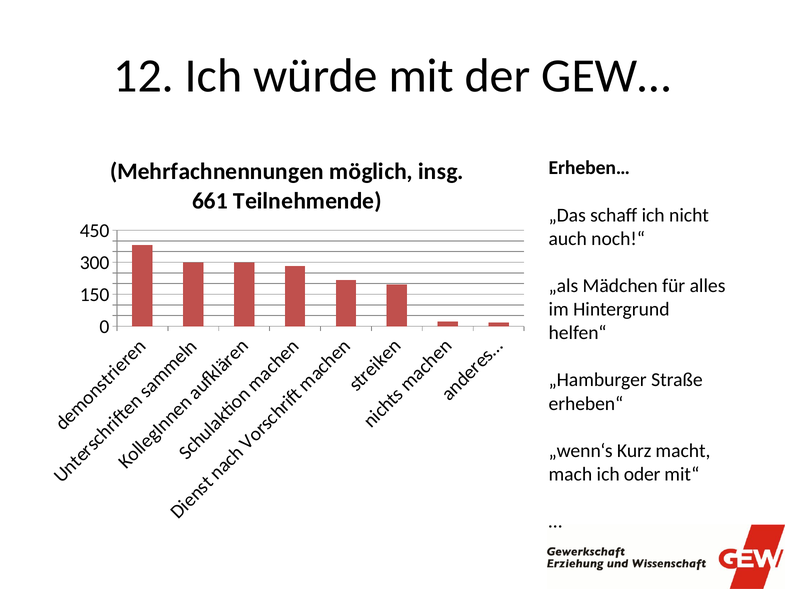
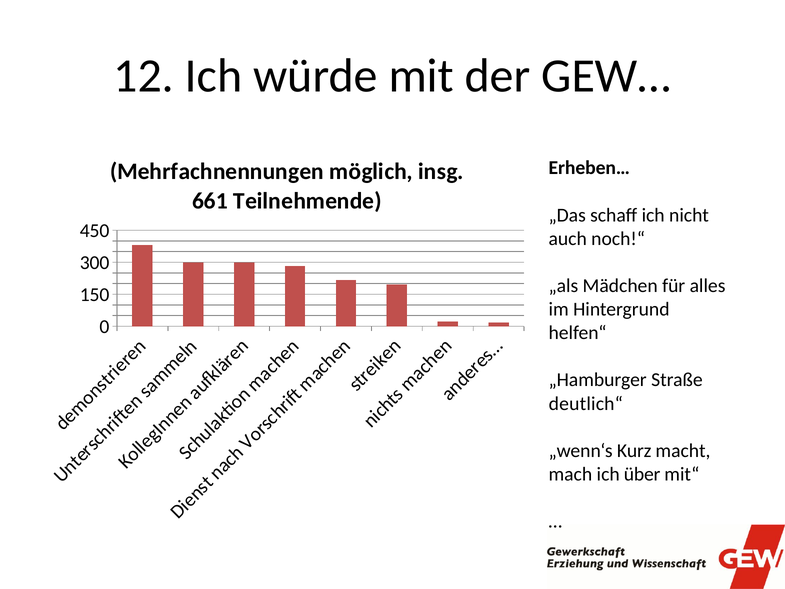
erheben“: erheben“ -> deutlich“
oder: oder -> über
